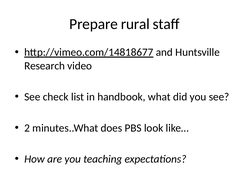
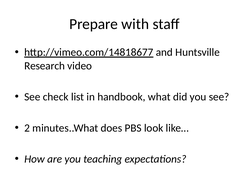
rural: rural -> with
